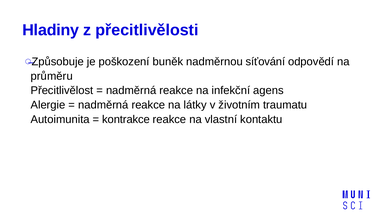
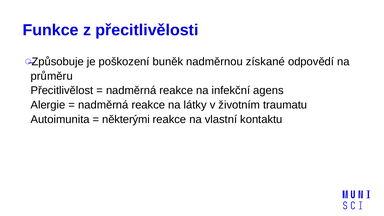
Hladiny: Hladiny -> Funkce
síťování: síťování -> získané
kontrakce: kontrakce -> některými
